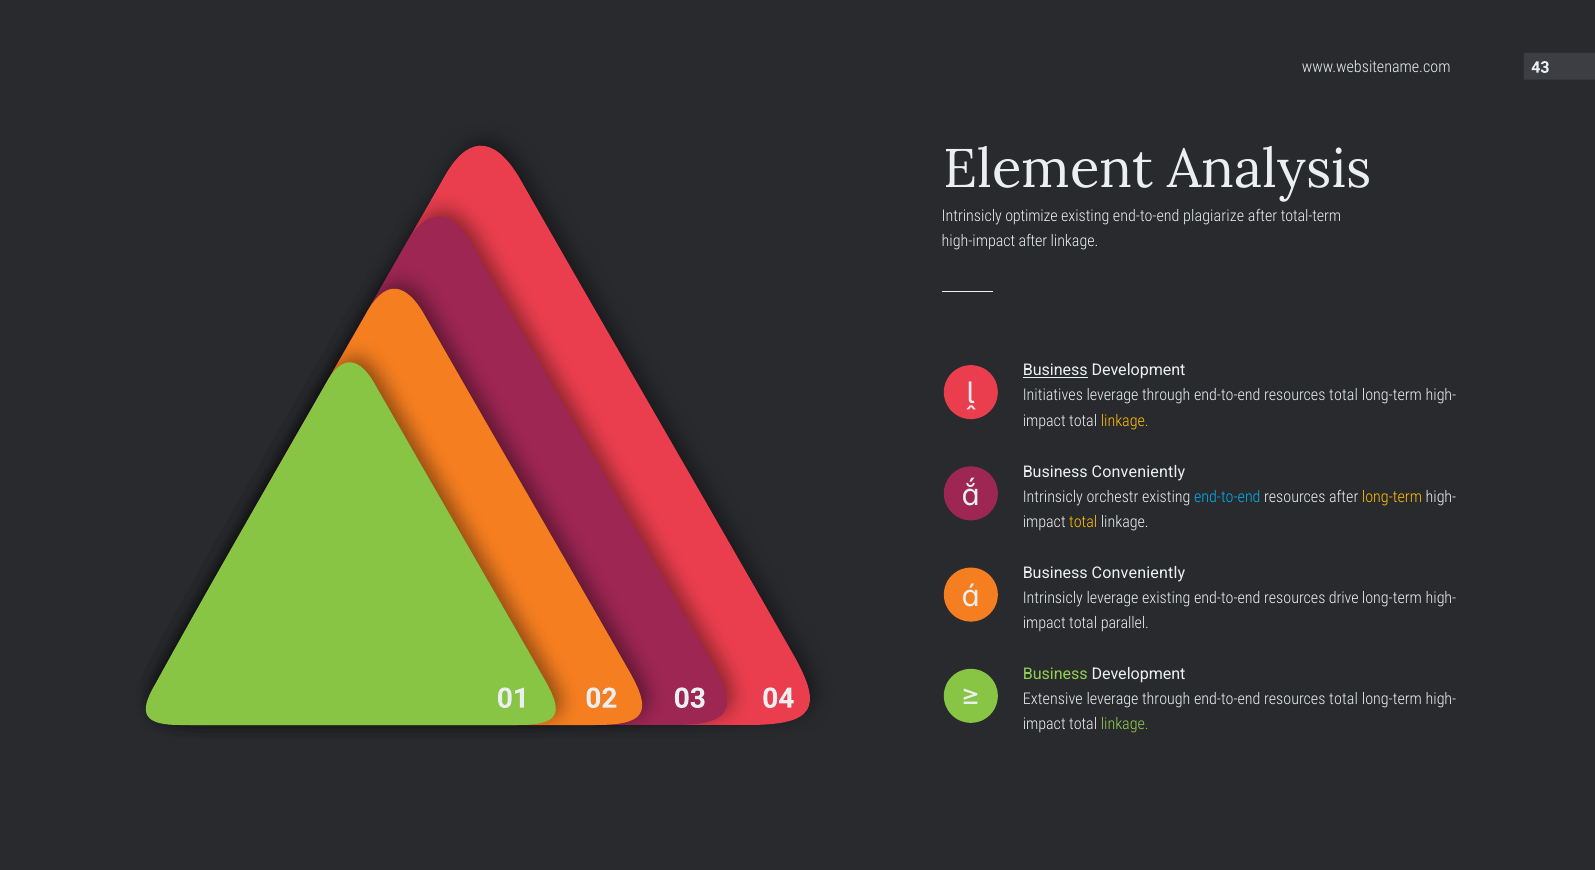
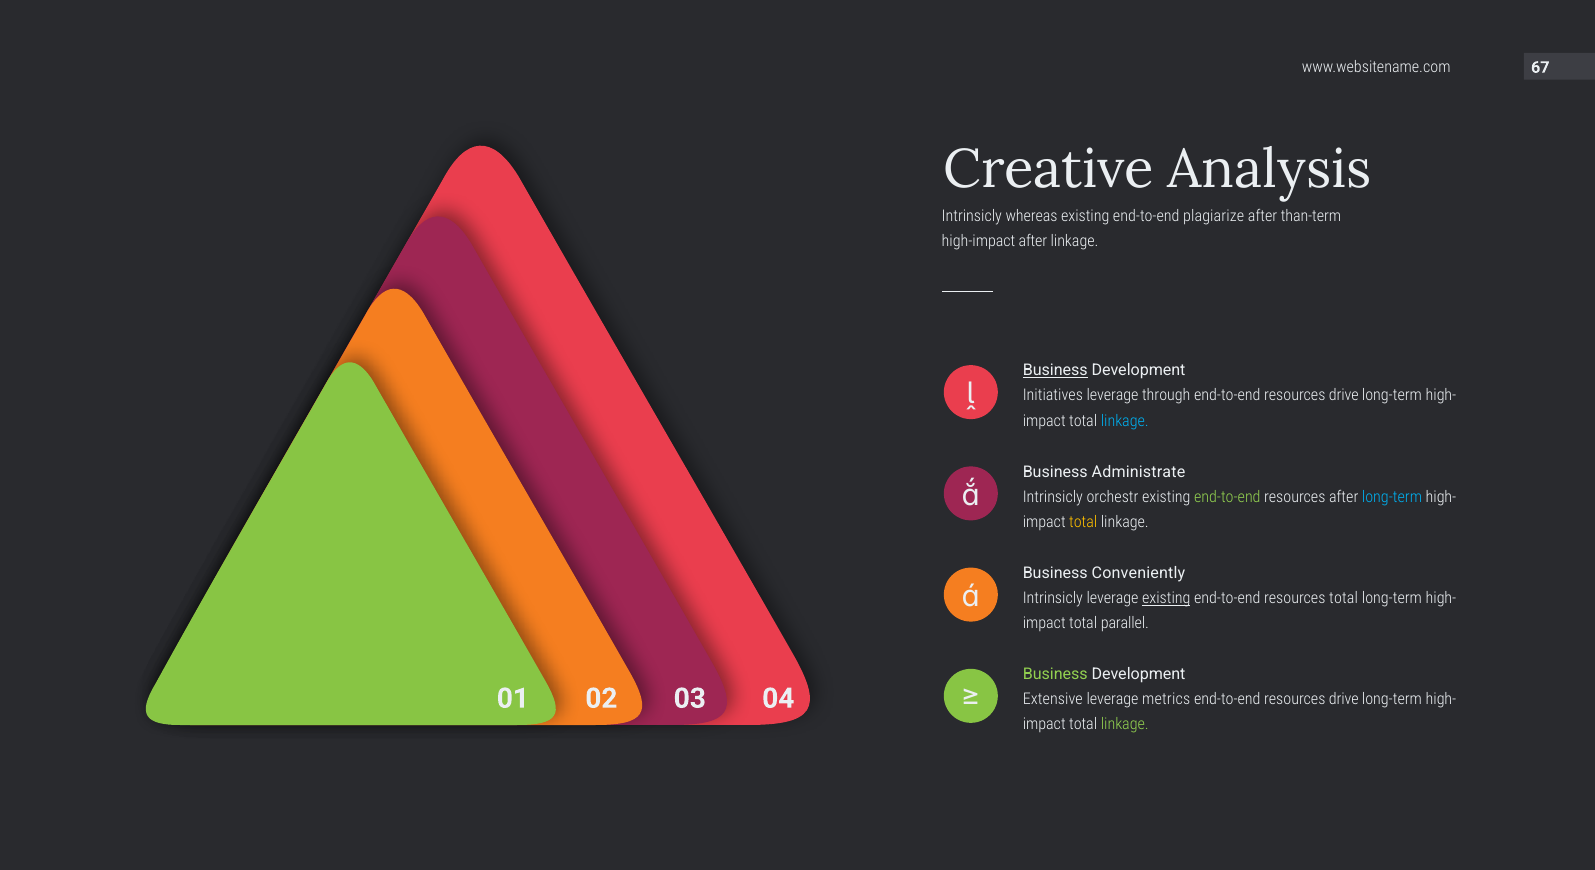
43: 43 -> 67
Element: Element -> Creative
optimize: optimize -> whereas
total-term: total-term -> than-term
total at (1344, 396): total -> drive
linkage at (1125, 421) colour: yellow -> light blue
Conveniently at (1138, 472): Conveniently -> Administrate
end-to-end at (1227, 497) colour: light blue -> light green
long-term at (1392, 497) colour: yellow -> light blue
existing at (1166, 598) underline: none -> present
resources drive: drive -> total
through at (1166, 699): through -> metrics
total at (1344, 699): total -> drive
